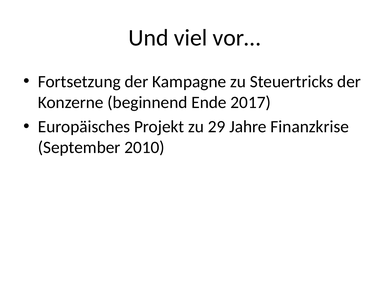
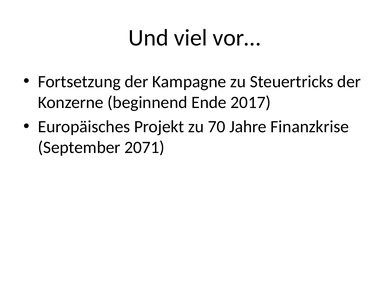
29: 29 -> 70
2010: 2010 -> 2071
